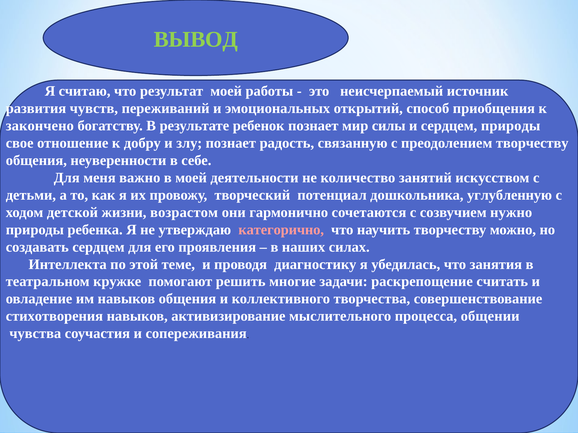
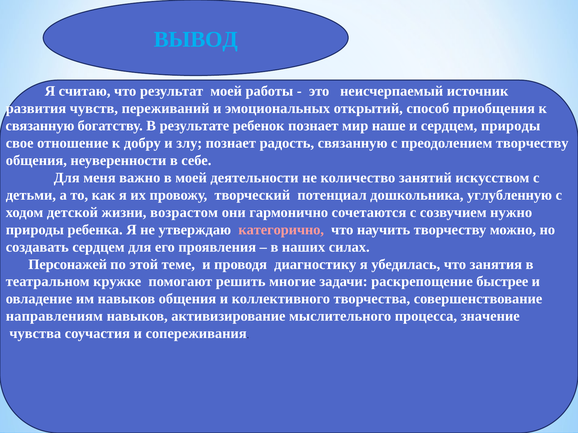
ВЫВОД colour: light green -> light blue
закончено at (40, 126): закончено -> связанную
силы: силы -> наше
Интеллекта: Интеллекта -> Персонажей
считать: считать -> быстрее
стихотворения: стихотворения -> направлениям
общении: общении -> значение
